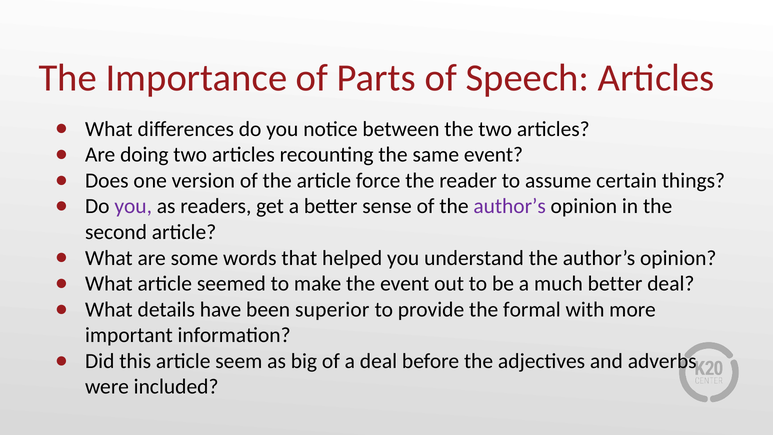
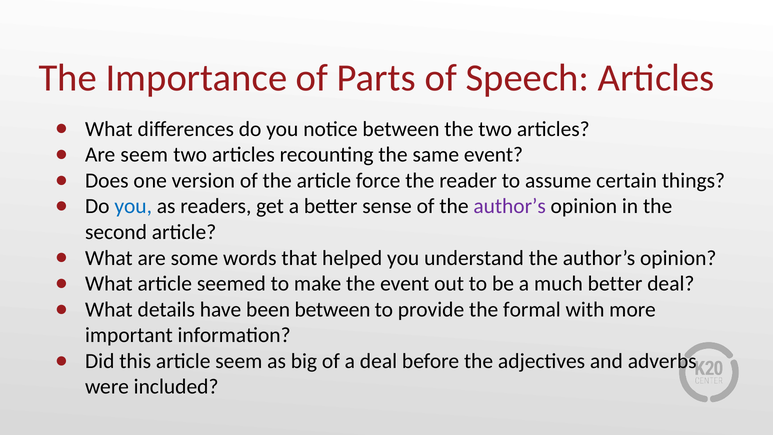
Are doing: doing -> seem
you at (133, 206) colour: purple -> blue
been superior: superior -> between
